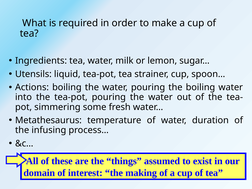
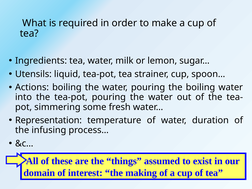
Metathesaurus: Metathesaurus -> Representation
